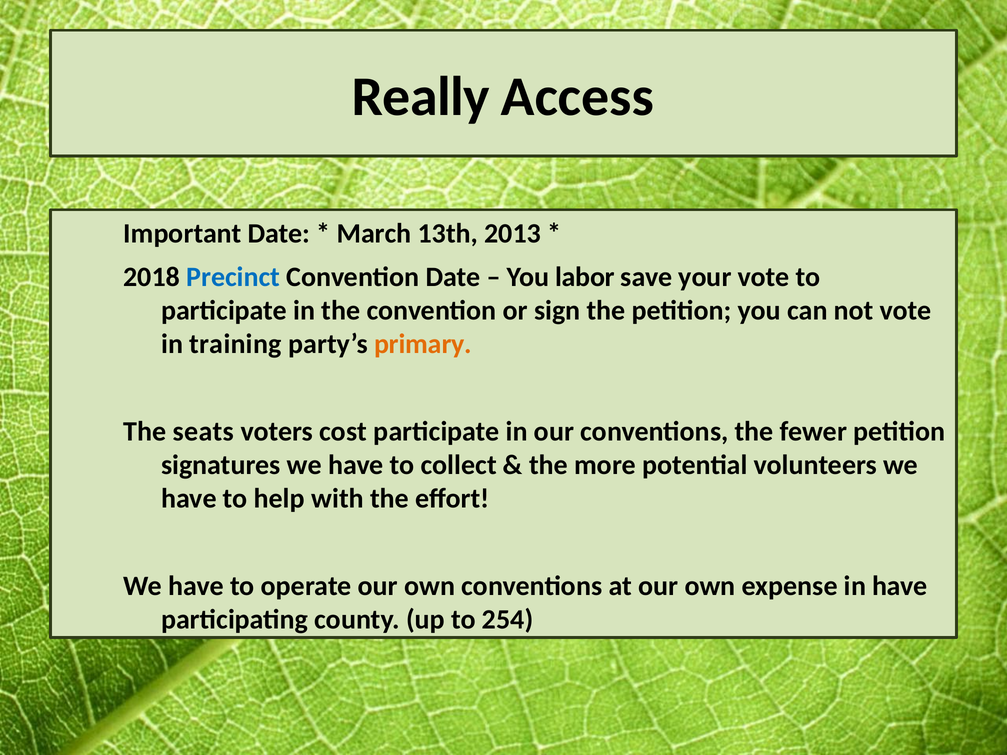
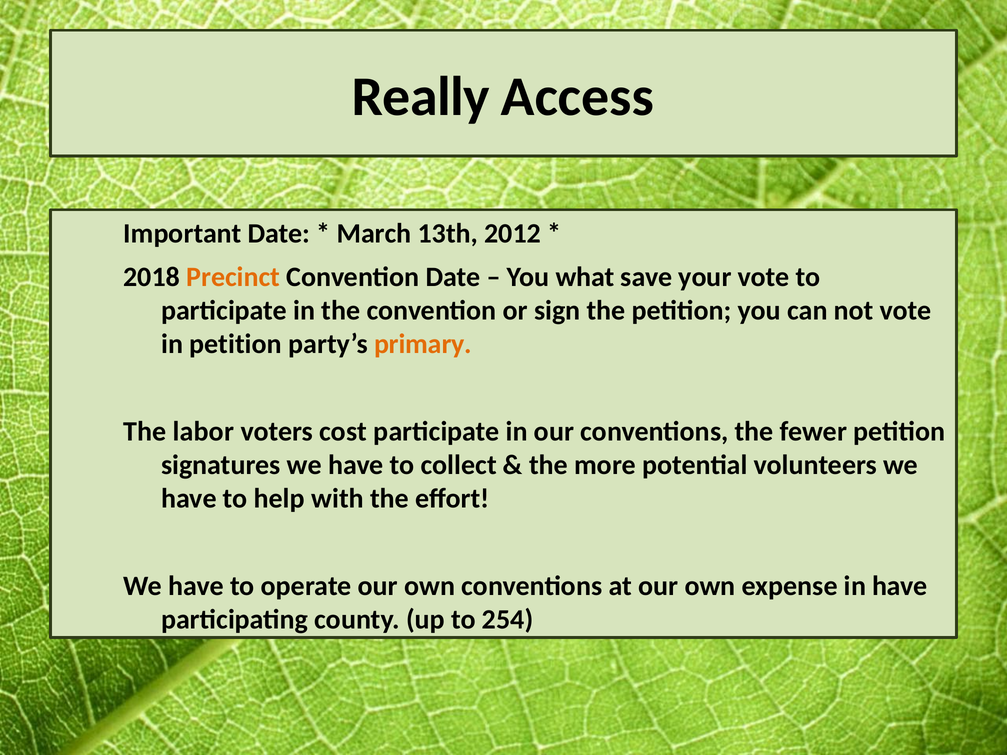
2013: 2013 -> 2012
Precinct colour: blue -> orange
labor: labor -> what
in training: training -> petition
seats: seats -> labor
